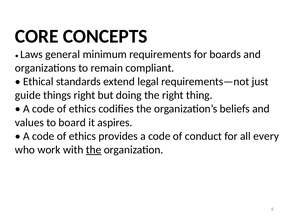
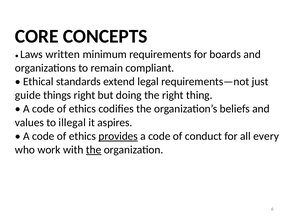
general: general -> written
board: board -> illegal
provides underline: none -> present
